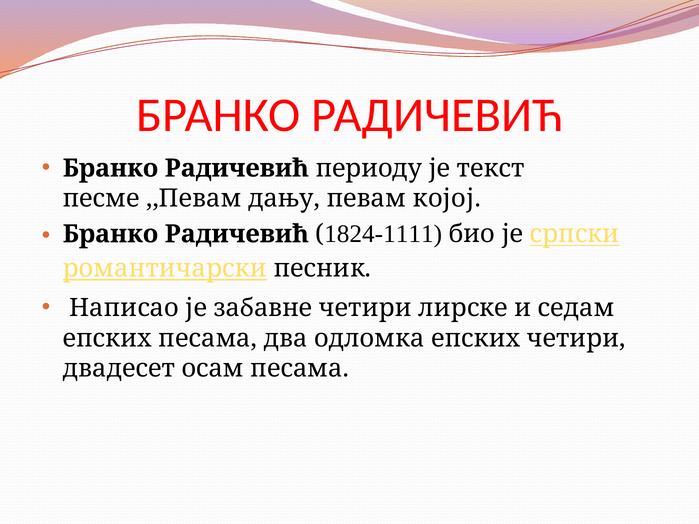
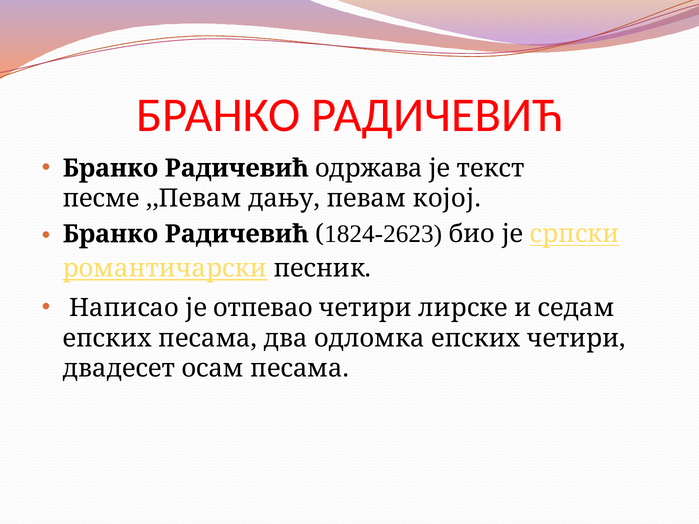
периоду: периоду -> одржава
1824-1111: 1824-1111 -> 1824-2623
забавне: забавне -> отпевао
